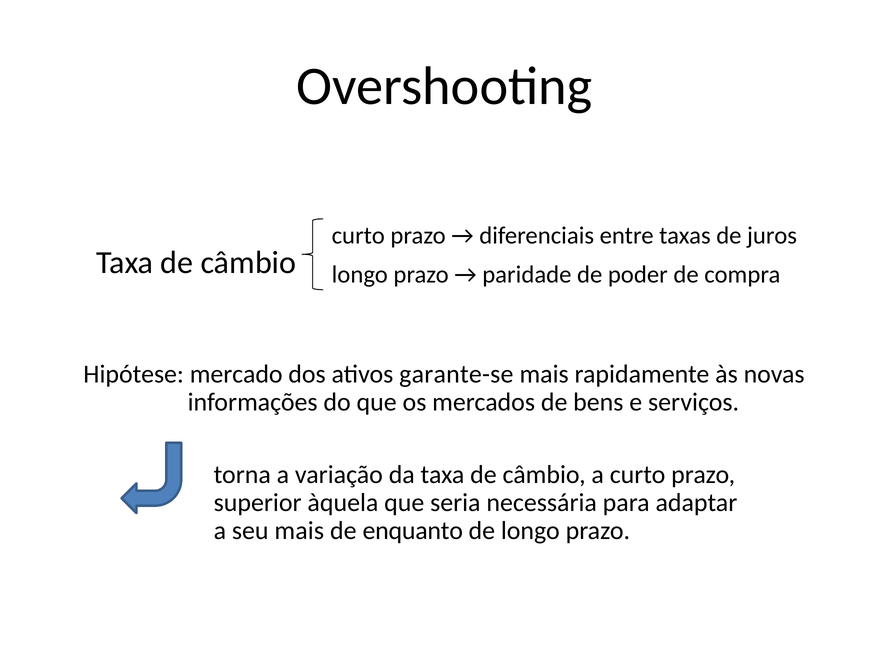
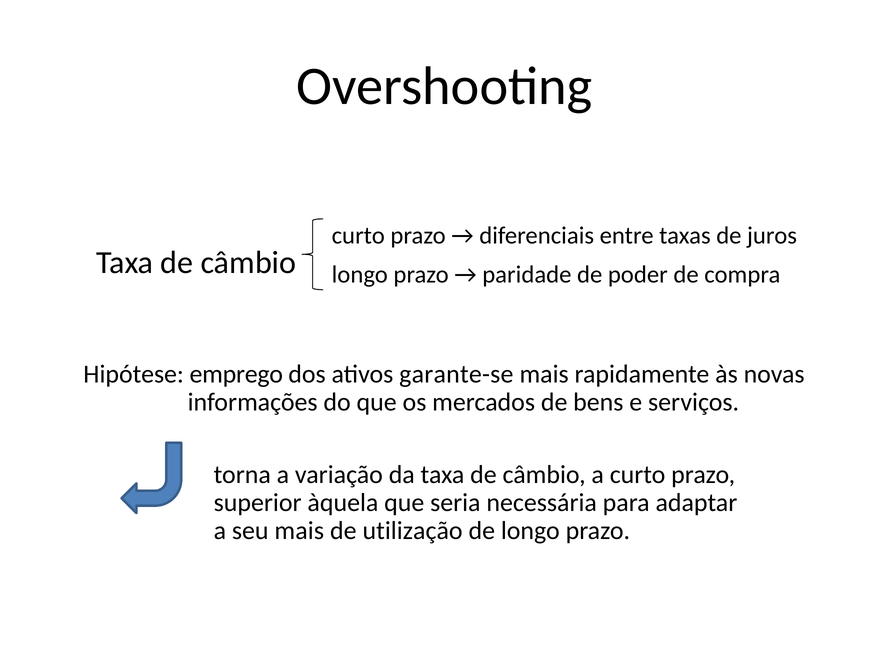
mercado: mercado -> emprego
enquanto: enquanto -> utilização
